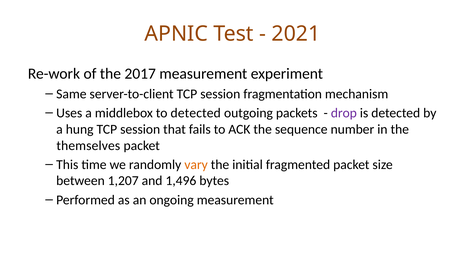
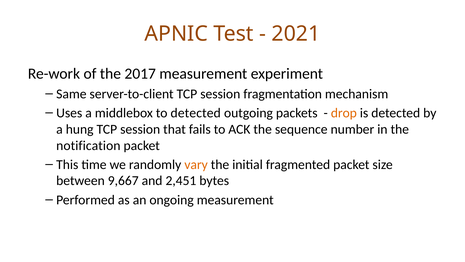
drop colour: purple -> orange
themselves: themselves -> notification
1,207: 1,207 -> 9,667
1,496: 1,496 -> 2,451
